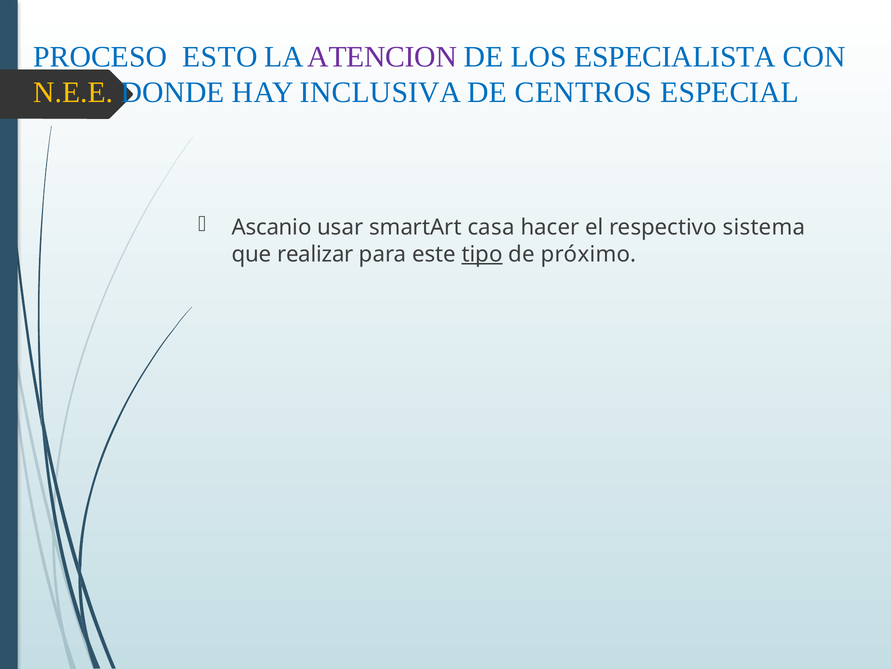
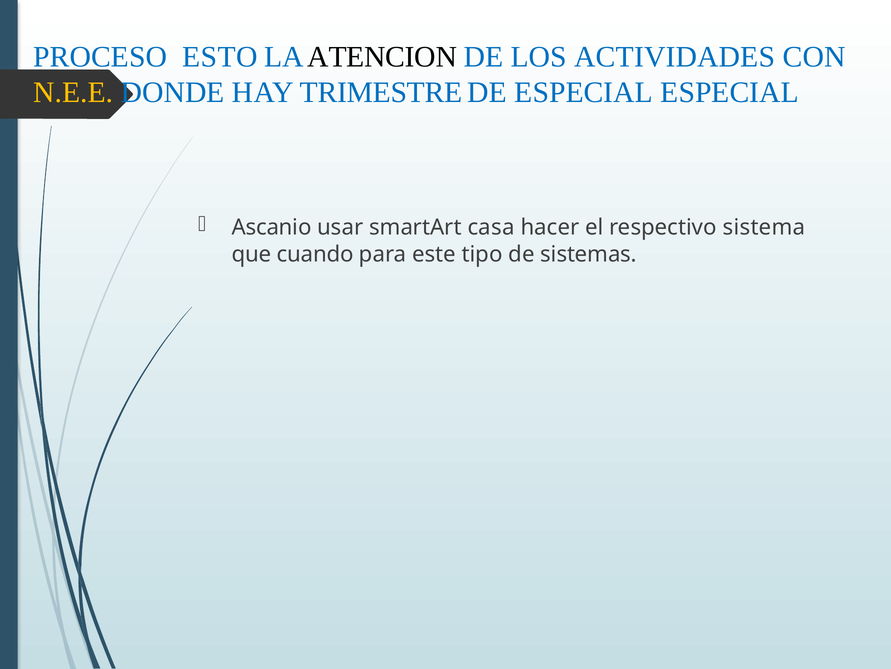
ATENCION colour: purple -> black
ESPECIALISTA: ESPECIALISTA -> ACTIVIDADES
INCLUSIVA: INCLUSIVA -> TRIMESTRE
DE CENTROS: CENTROS -> ESPECIAL
realizar: realizar -> cuando
tipo underline: present -> none
próximo: próximo -> sistemas
